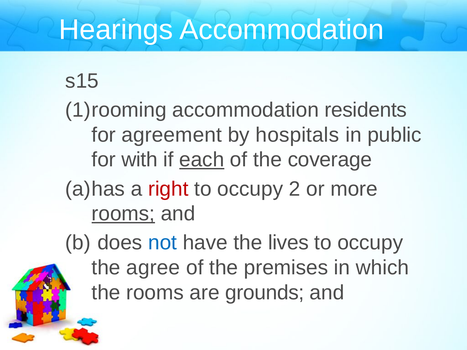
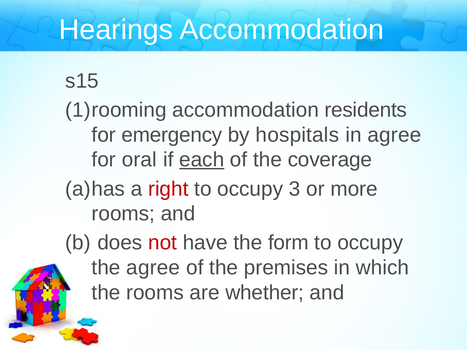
agreement: agreement -> emergency
in public: public -> agree
with: with -> oral
2: 2 -> 3
rooms at (123, 214) underline: present -> none
not colour: blue -> red
lives: lives -> form
grounds: grounds -> whether
